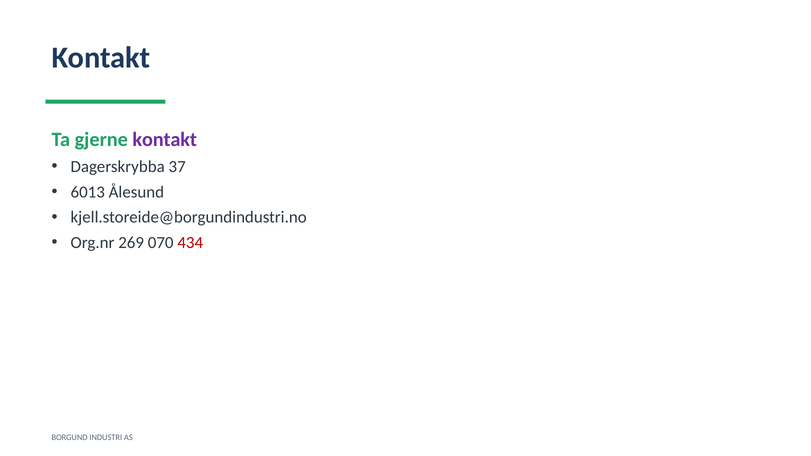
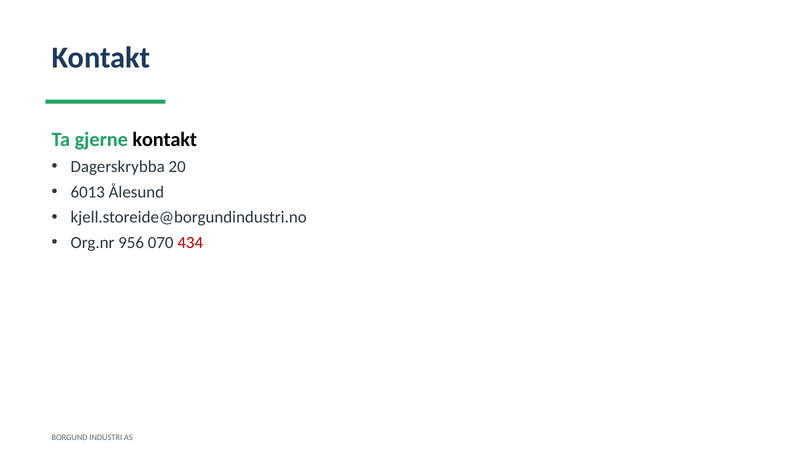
kontakt at (165, 140) colour: purple -> black
37: 37 -> 20
269: 269 -> 956
